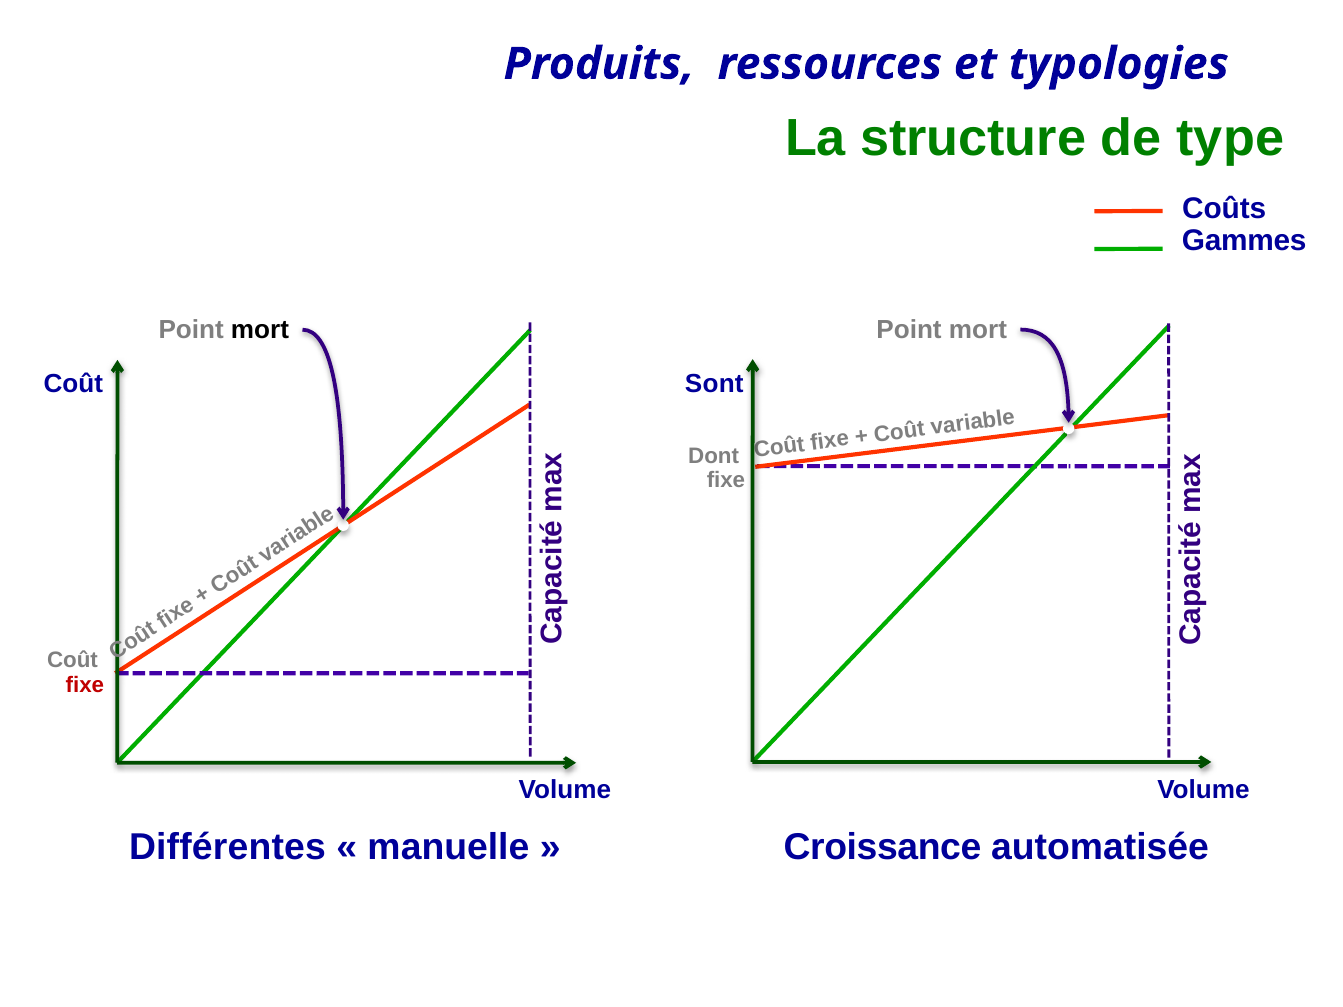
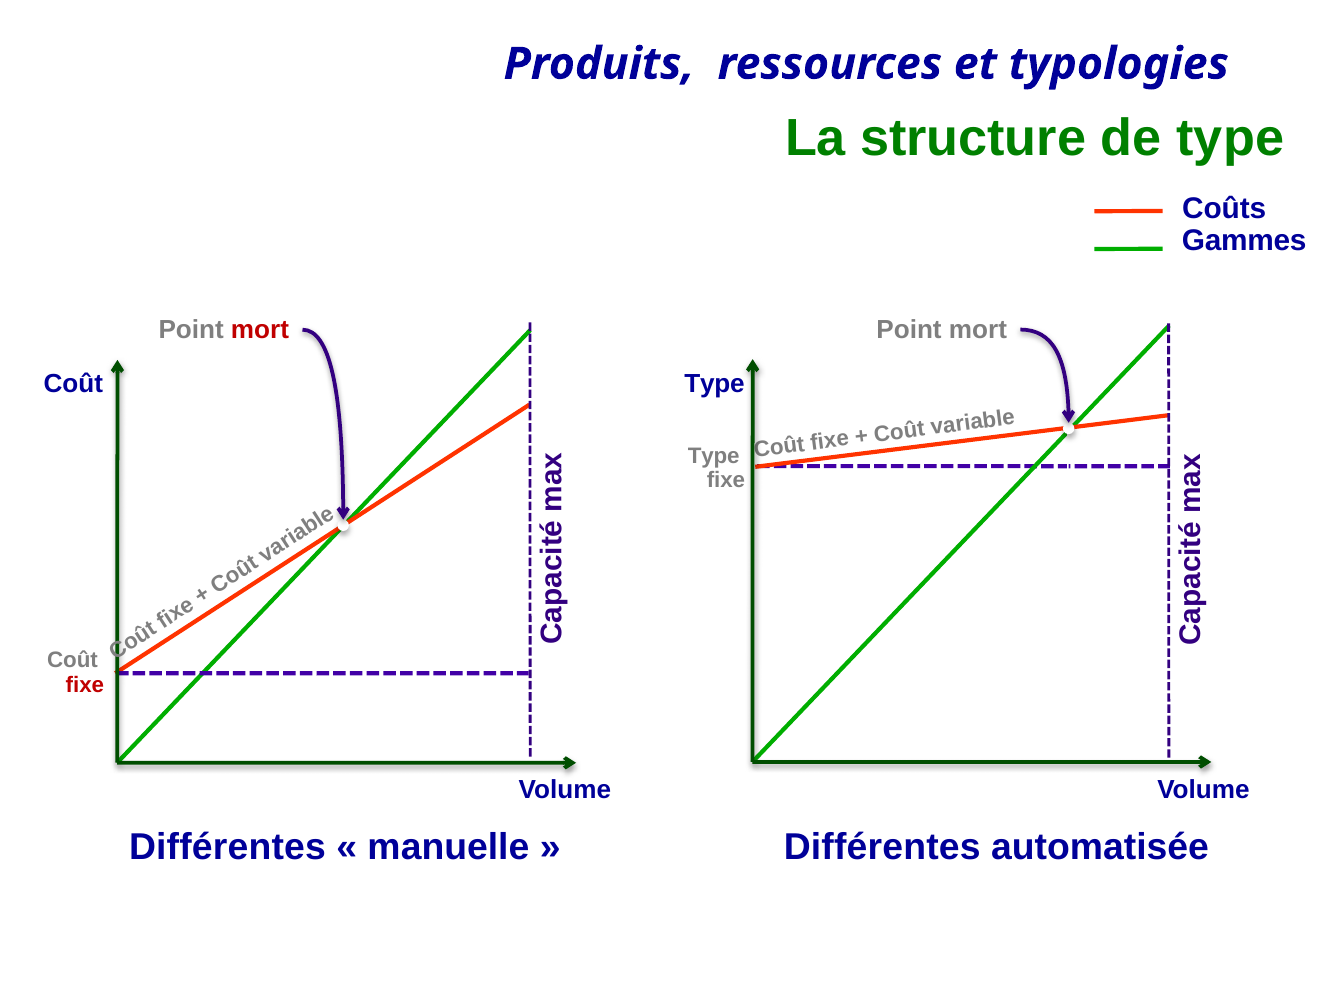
mort at (260, 330) colour: black -> red
Sont at (714, 384): Sont -> Type
Dont at (714, 456): Dont -> Type
Croissance at (882, 847): Croissance -> Différentes
